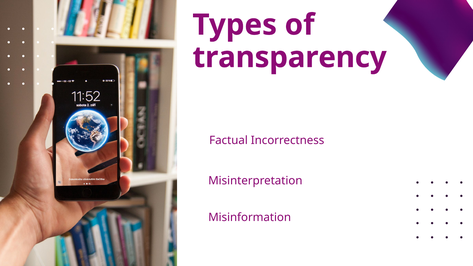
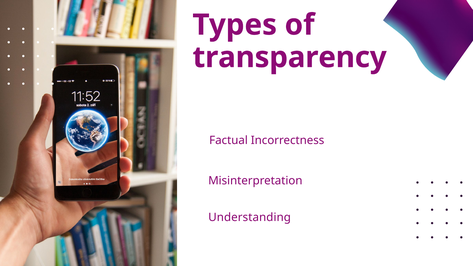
Misinformation: Misinformation -> Understanding
